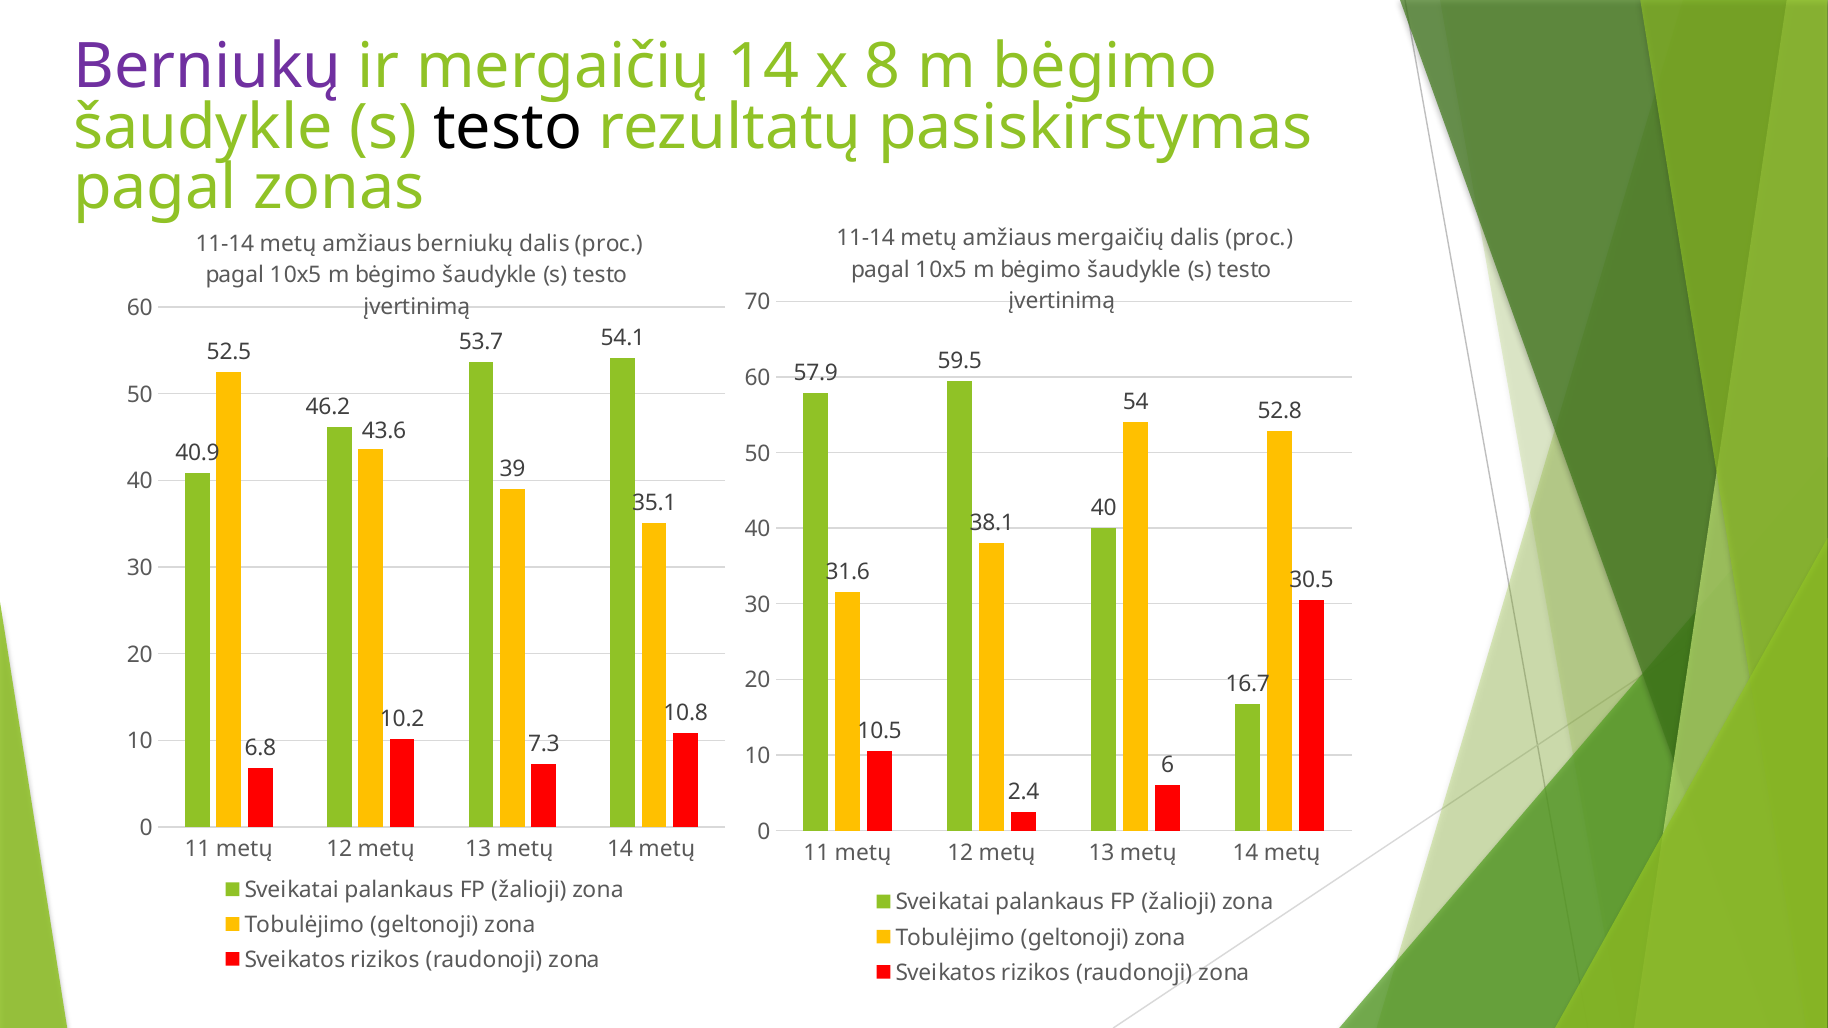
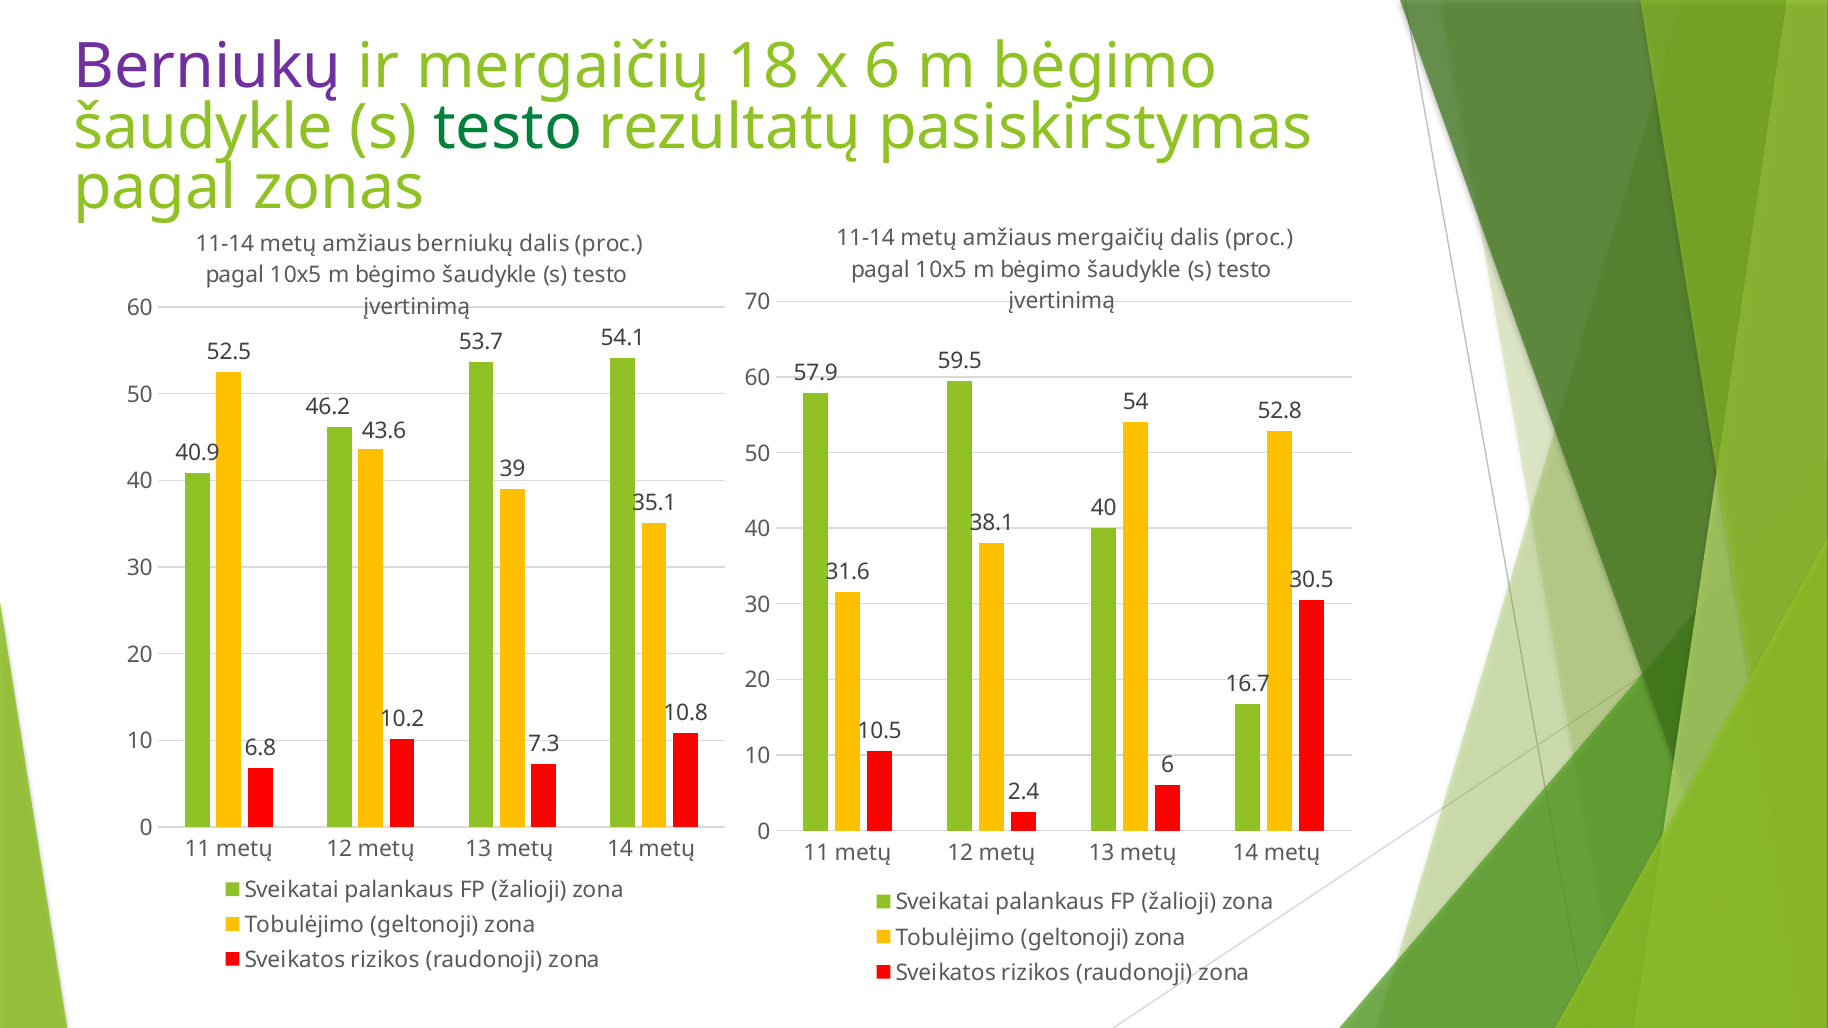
mergaičių 14: 14 -> 18
x 8: 8 -> 6
testo at (508, 127) colour: black -> green
